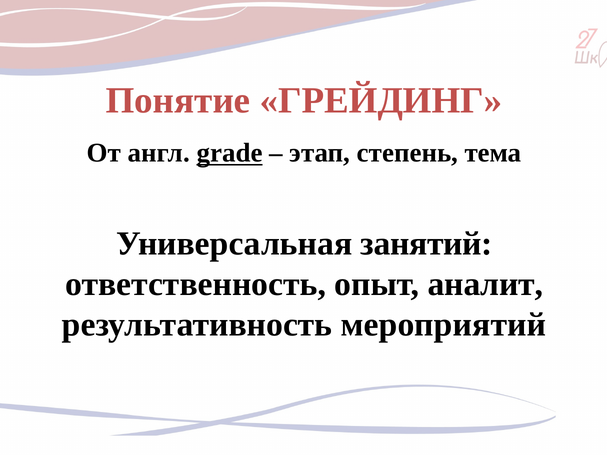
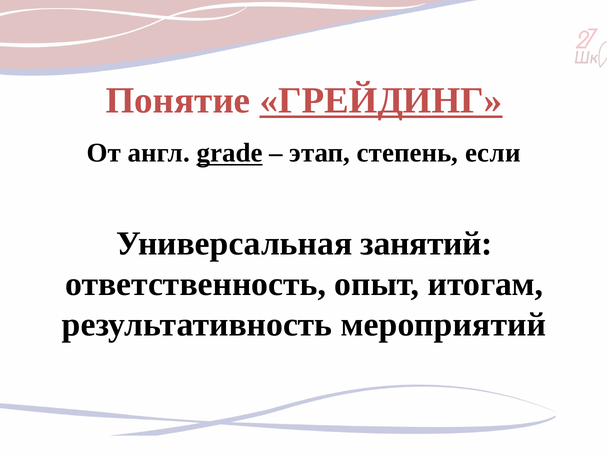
ГРЕЙДИНГ underline: none -> present
тема: тема -> если
аналит: аналит -> итогам
